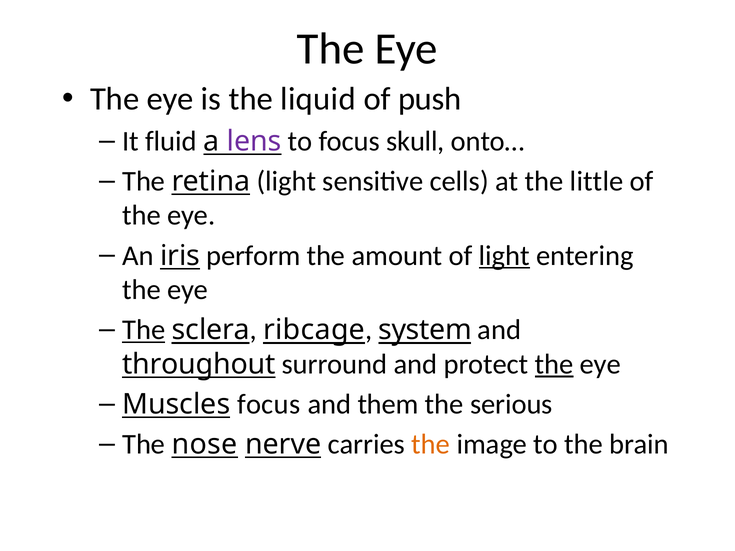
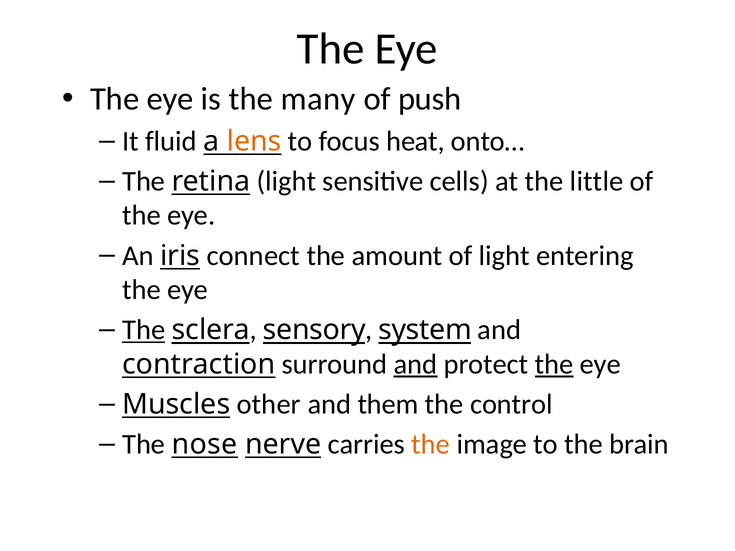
liquid: liquid -> many
lens colour: purple -> orange
skull: skull -> heat
perform: perform -> connect
light at (504, 256) underline: present -> none
ribcage: ribcage -> sensory
throughout: throughout -> contraction
and at (416, 364) underline: none -> present
Muscles focus: focus -> other
serious: serious -> control
